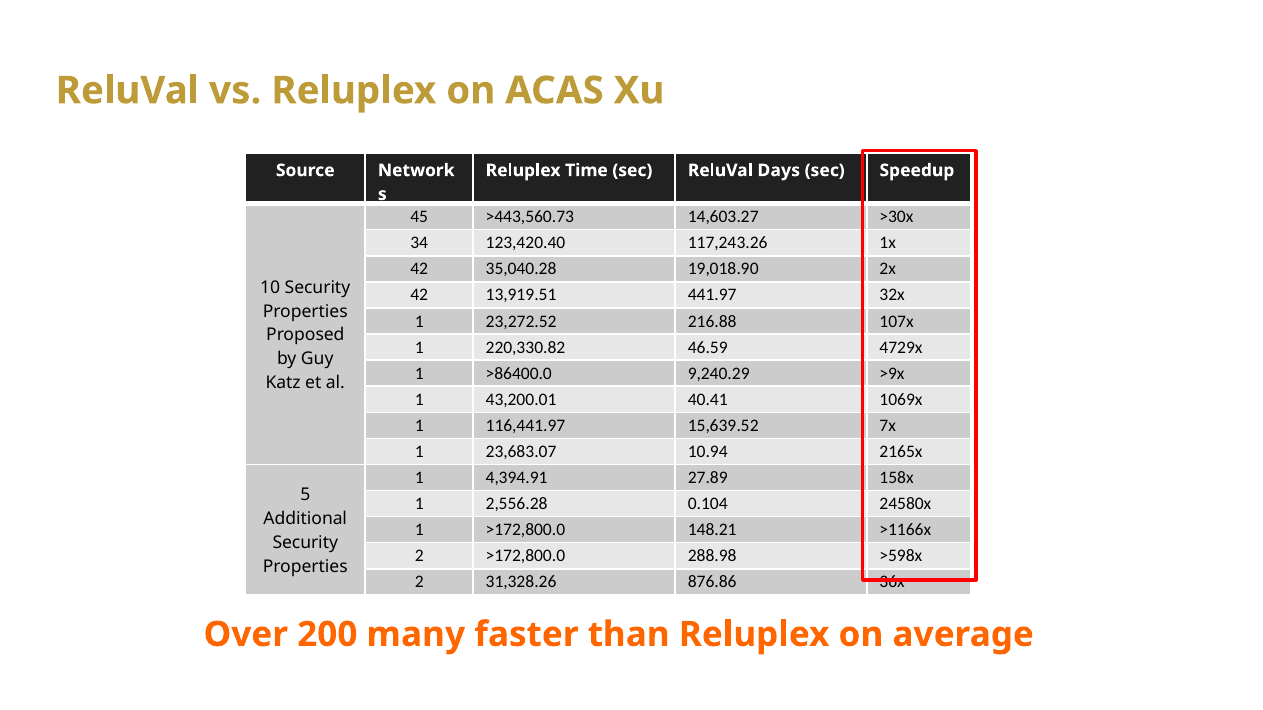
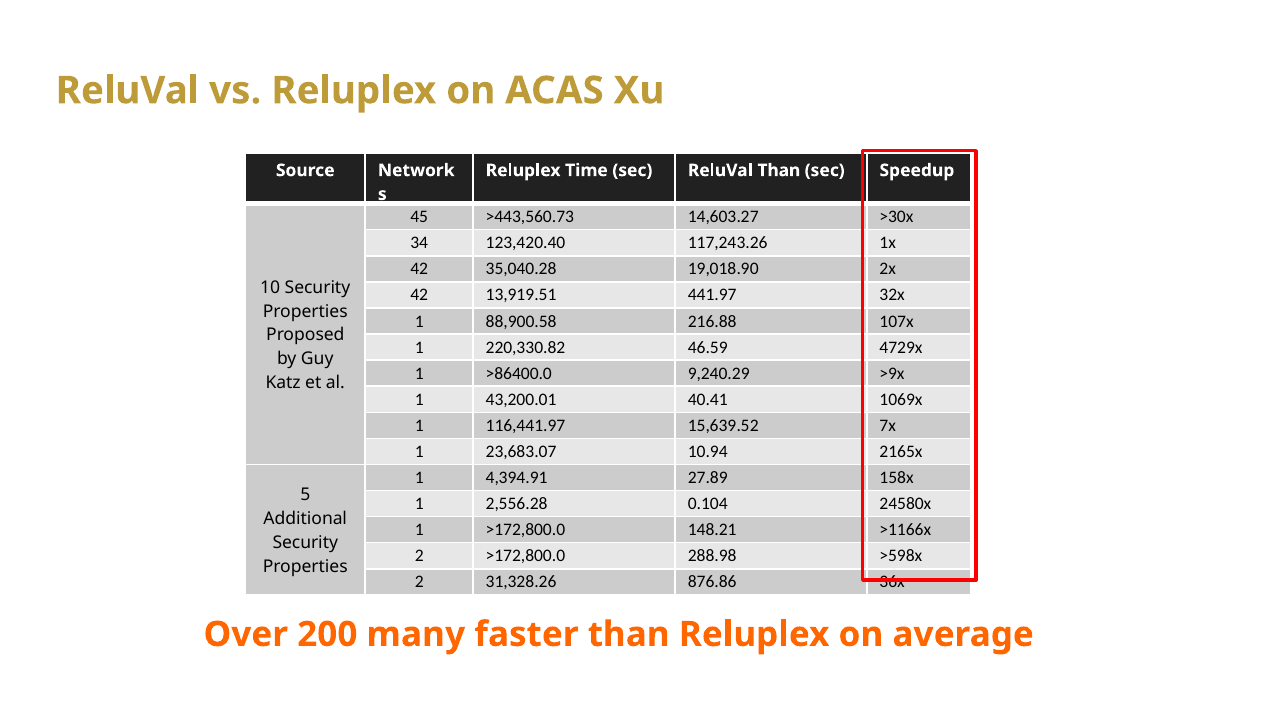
ReluVal Days: Days -> Than
23,272.52: 23,272.52 -> 88,900.58
